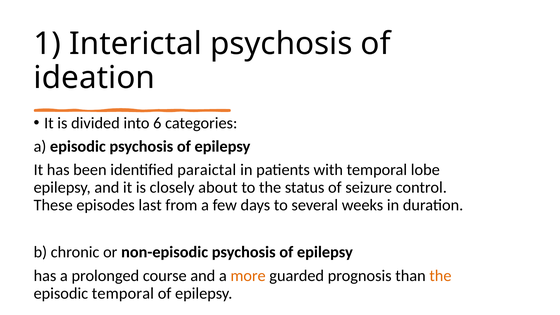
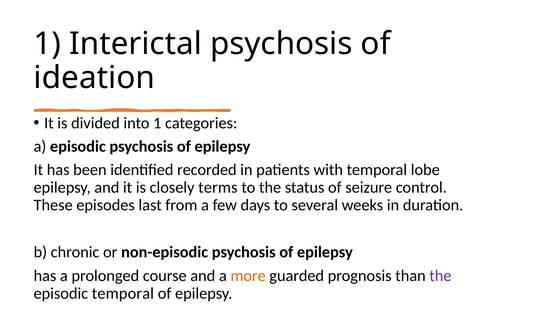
into 6: 6 -> 1
paraictal: paraictal -> recorded
about: about -> terms
the at (440, 276) colour: orange -> purple
